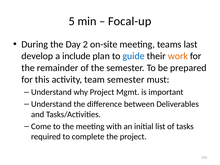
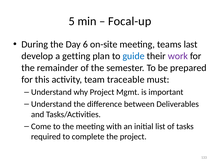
2: 2 -> 6
include: include -> getting
work colour: orange -> purple
team semester: semester -> traceable
